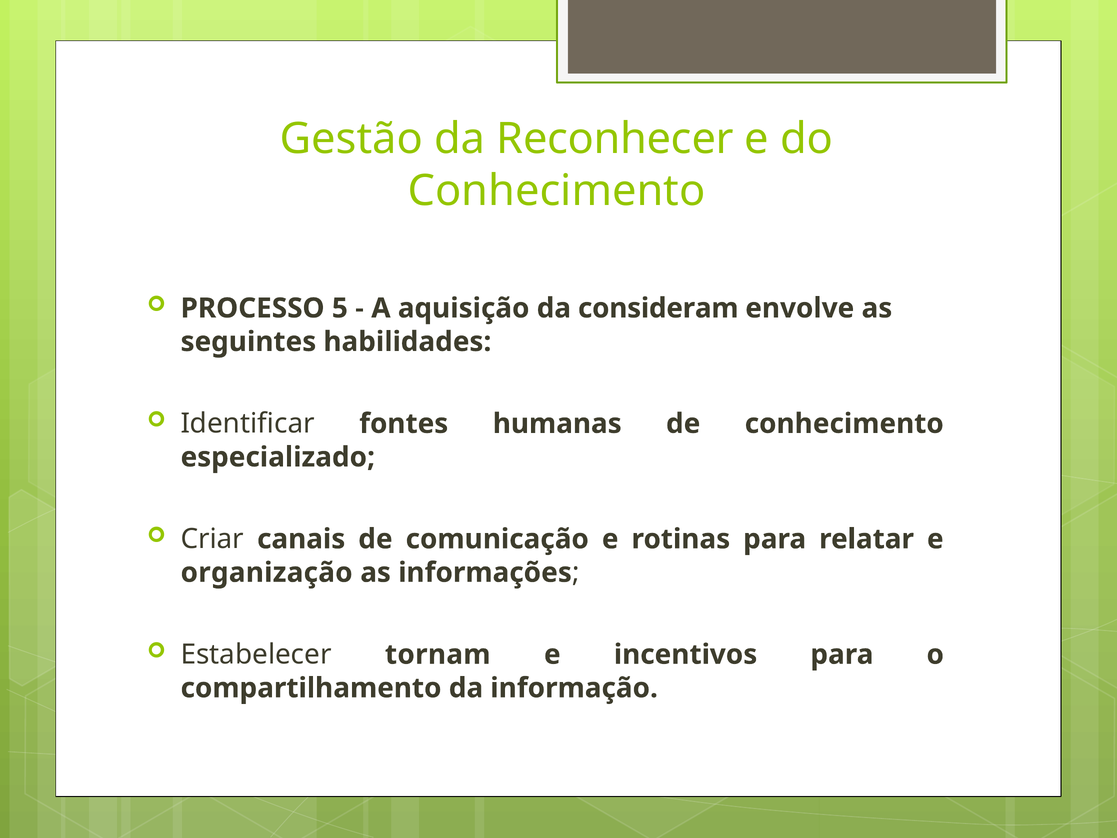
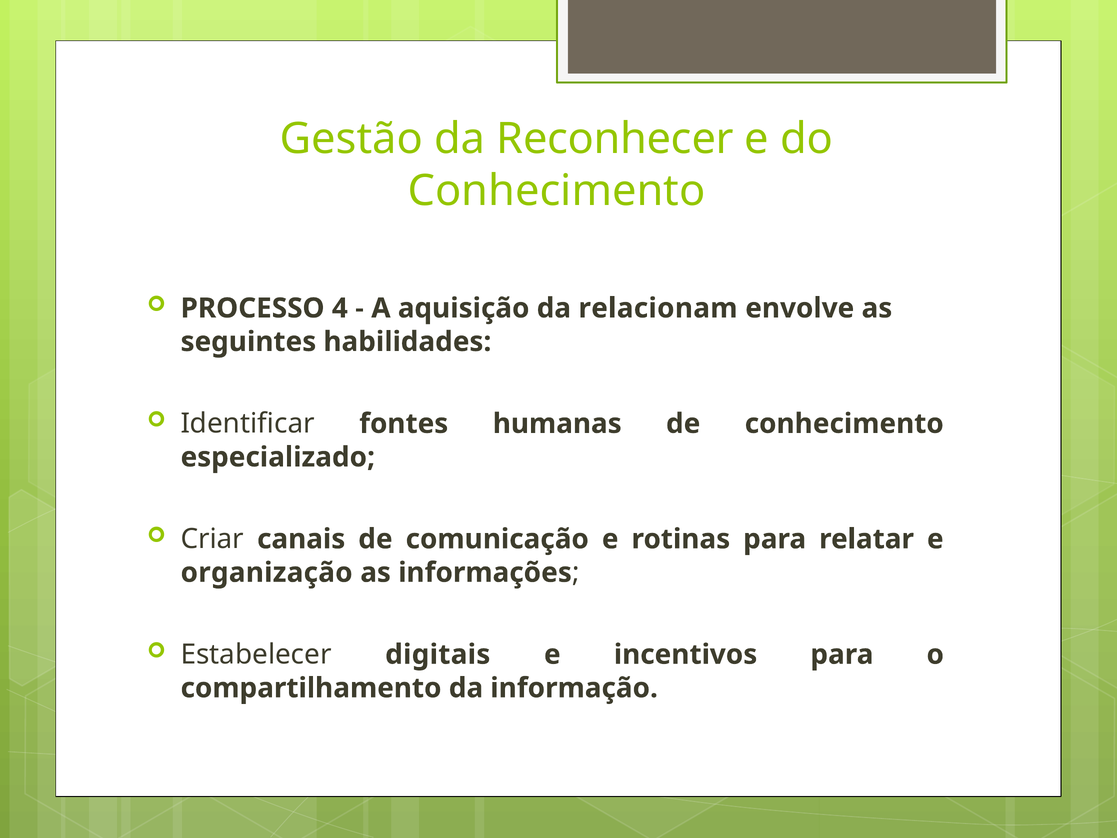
5: 5 -> 4
consideram: consideram -> relacionam
tornam: tornam -> digitais
